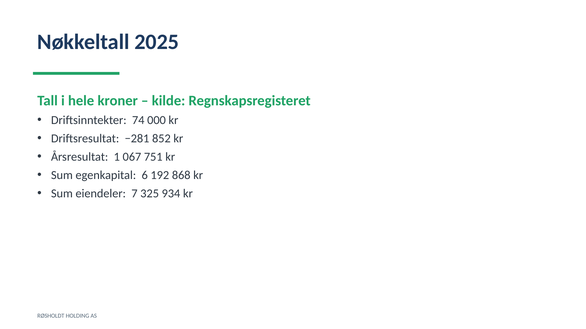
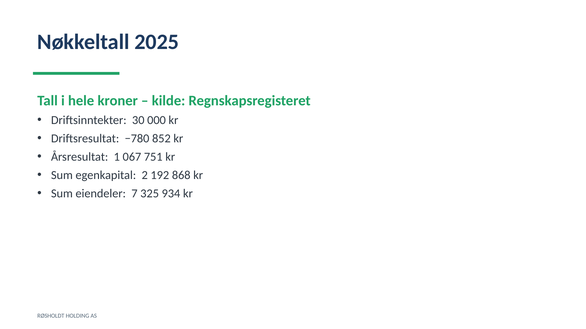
74: 74 -> 30
−281: −281 -> −780
6: 6 -> 2
